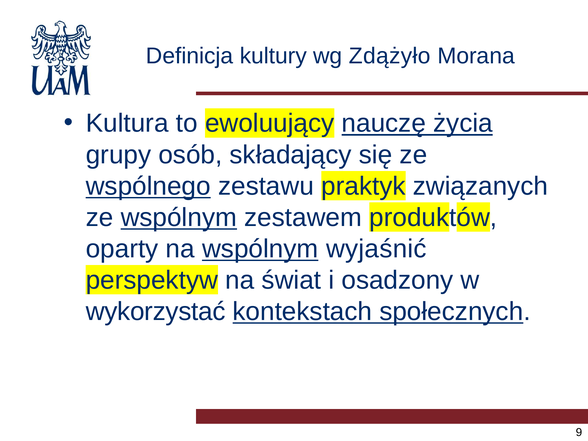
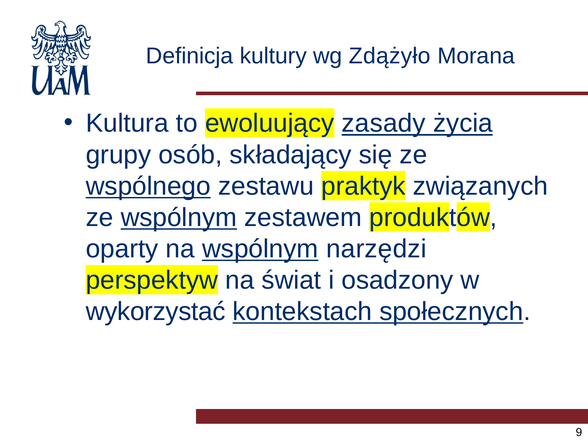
nauczę: nauczę -> zasady
wyjaśnić: wyjaśnić -> narzędzi
